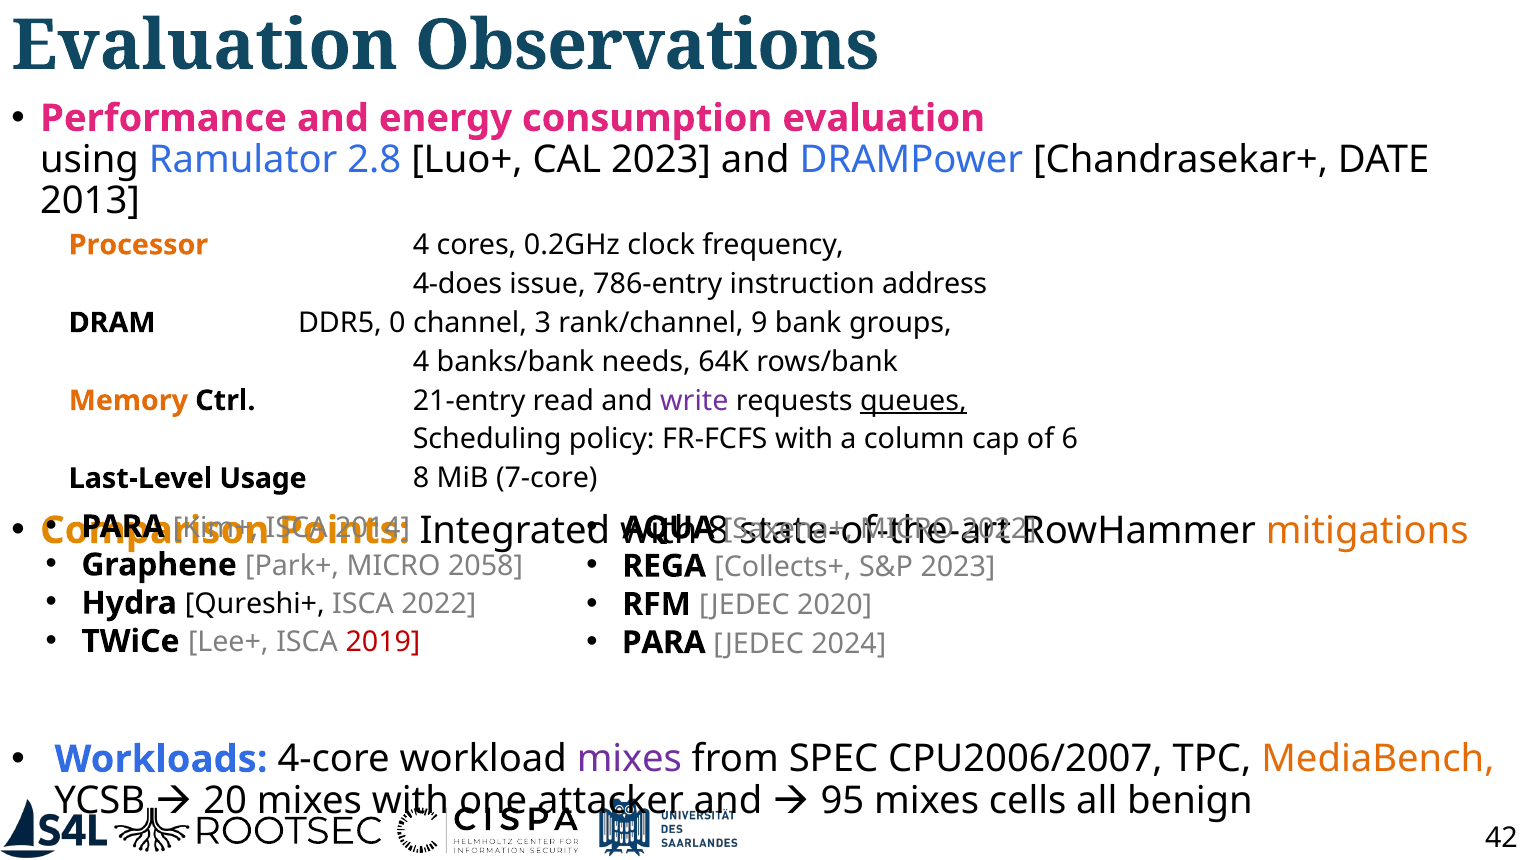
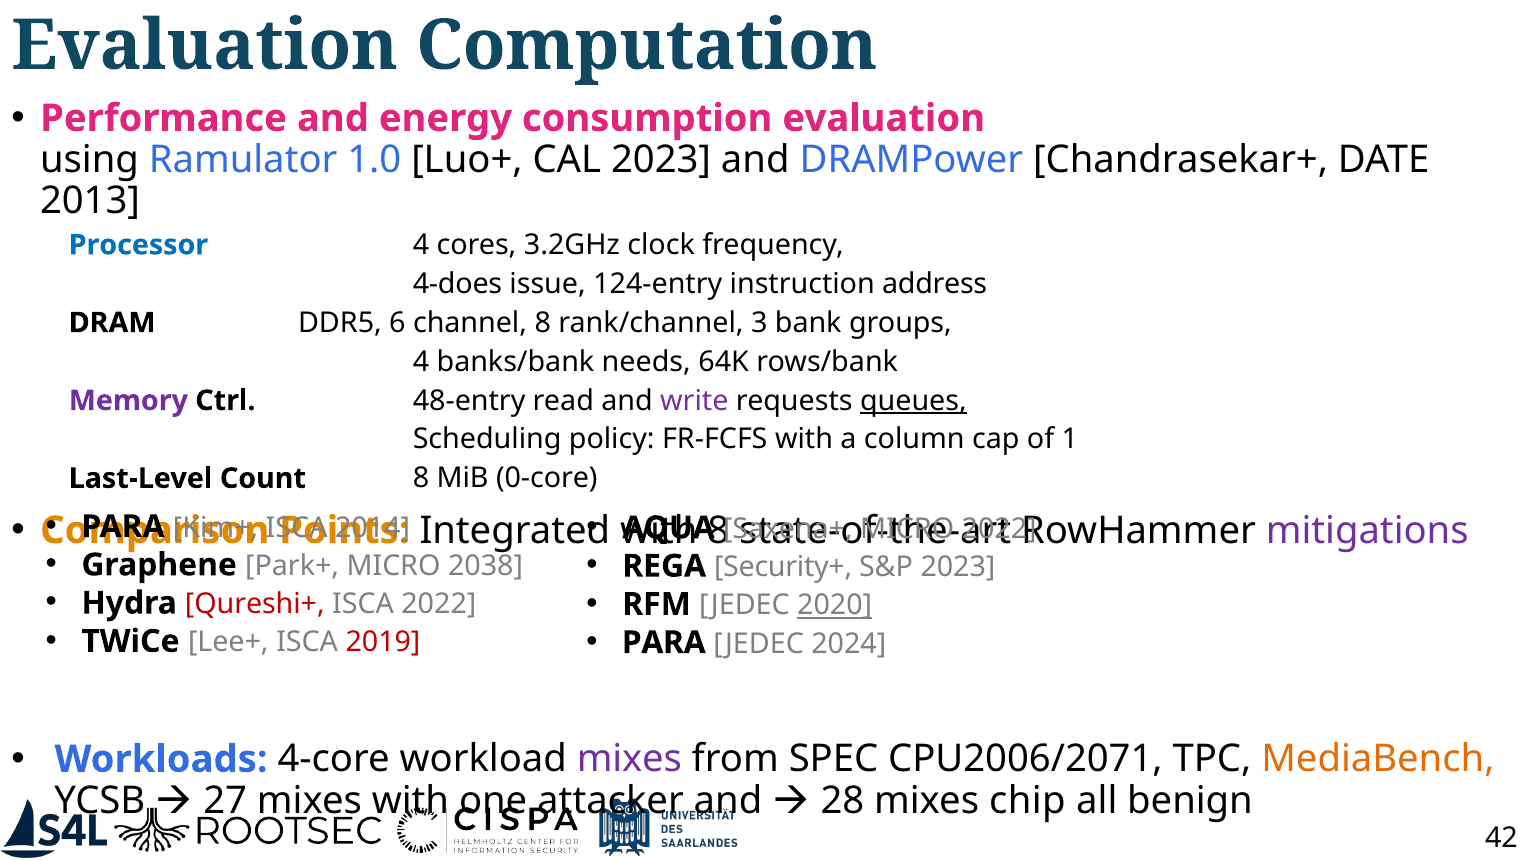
Observations: Observations -> Computation
2.8: 2.8 -> 1.0
Processor colour: orange -> blue
0.2GHz: 0.2GHz -> 3.2GHz
786-entry: 786-entry -> 124-entry
0: 0 -> 6
channel 3: 3 -> 8
9: 9 -> 3
Memory colour: orange -> purple
21-entry: 21-entry -> 48-entry
6: 6 -> 1
Usage: Usage -> Count
7-core: 7-core -> 0-core
mitigations colour: orange -> purple
2058: 2058 -> 2038
Collects+: Collects+ -> Security+
Qureshi+ colour: black -> red
2020 underline: none -> present
CPU2006/2007: CPU2006/2007 -> CPU2006/2071
20: 20 -> 27
95: 95 -> 28
cells: cells -> chip
